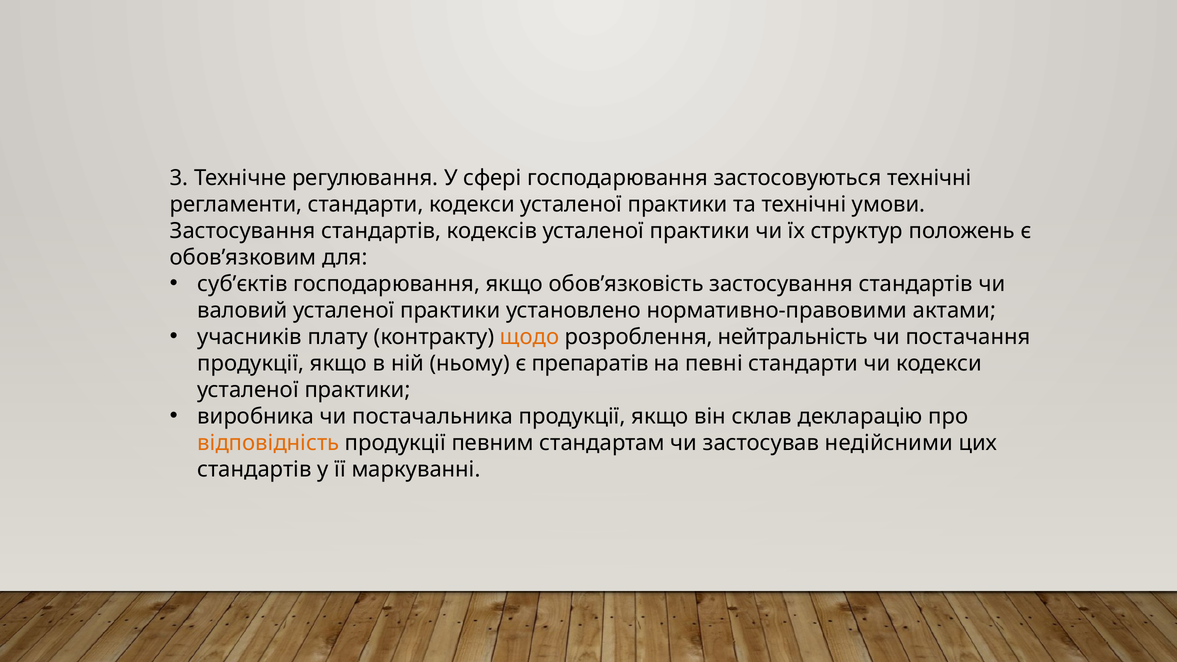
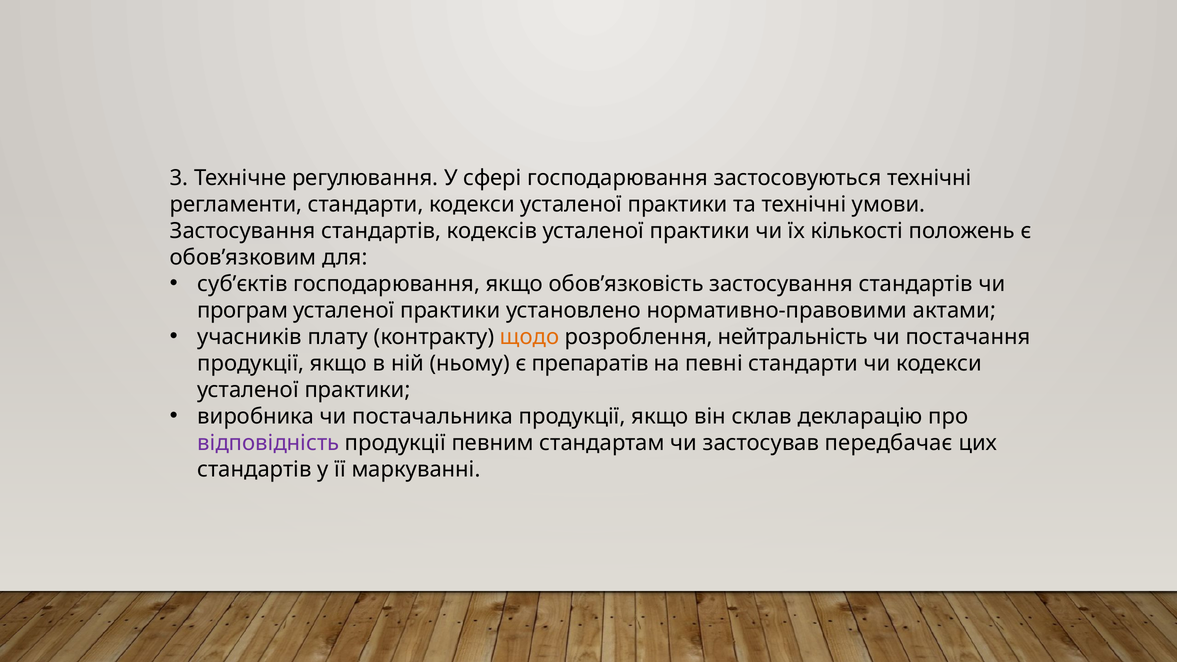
структур: структур -> кількості
валовий: валовий -> програм
відповідність colour: orange -> purple
недійсними: недійсними -> передбачає
